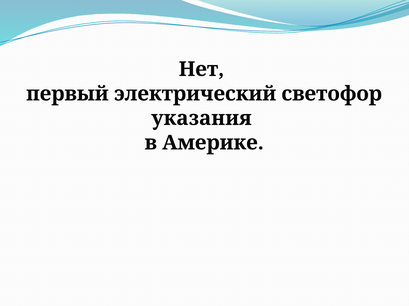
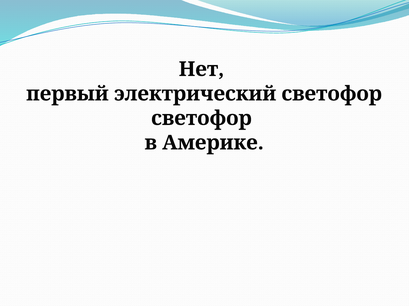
указания at (201, 118): указания -> светофор
